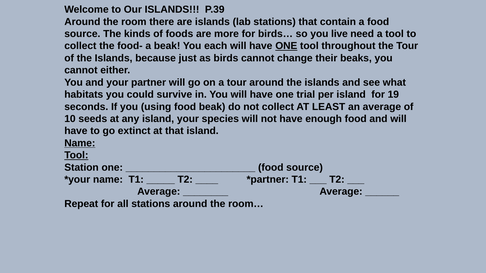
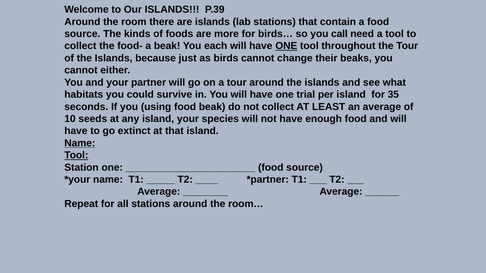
live: live -> call
19: 19 -> 35
